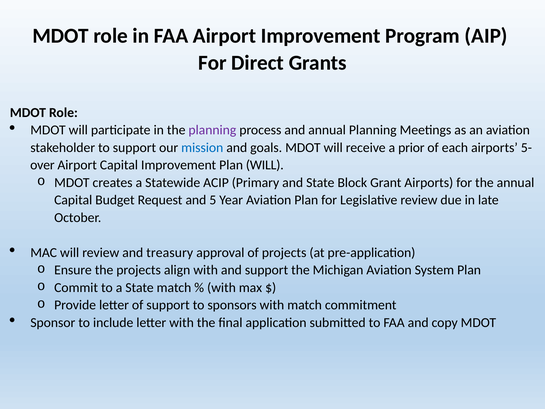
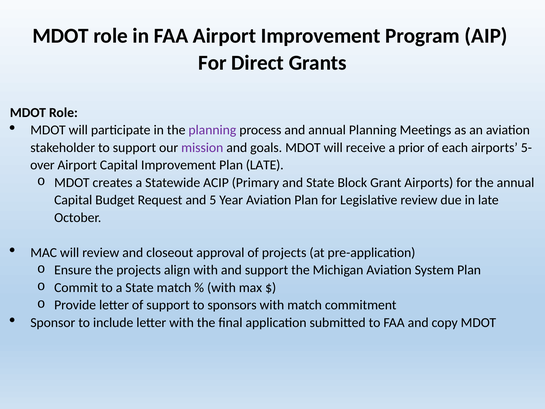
mission colour: blue -> purple
Plan WILL: WILL -> LATE
treasury: treasury -> closeout
